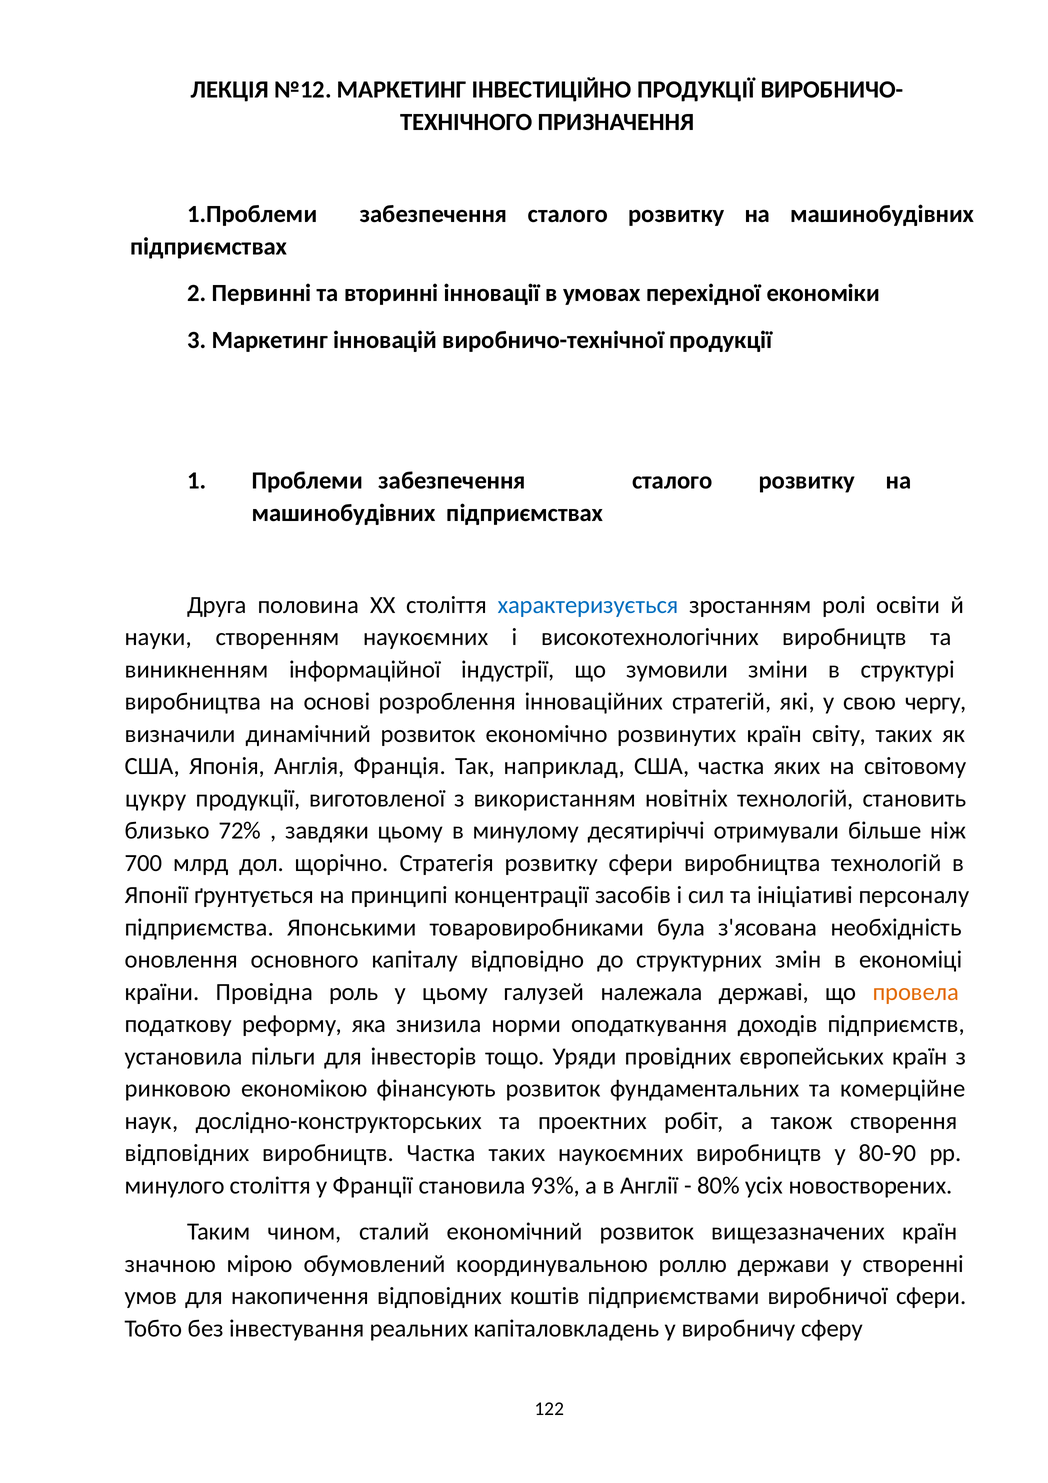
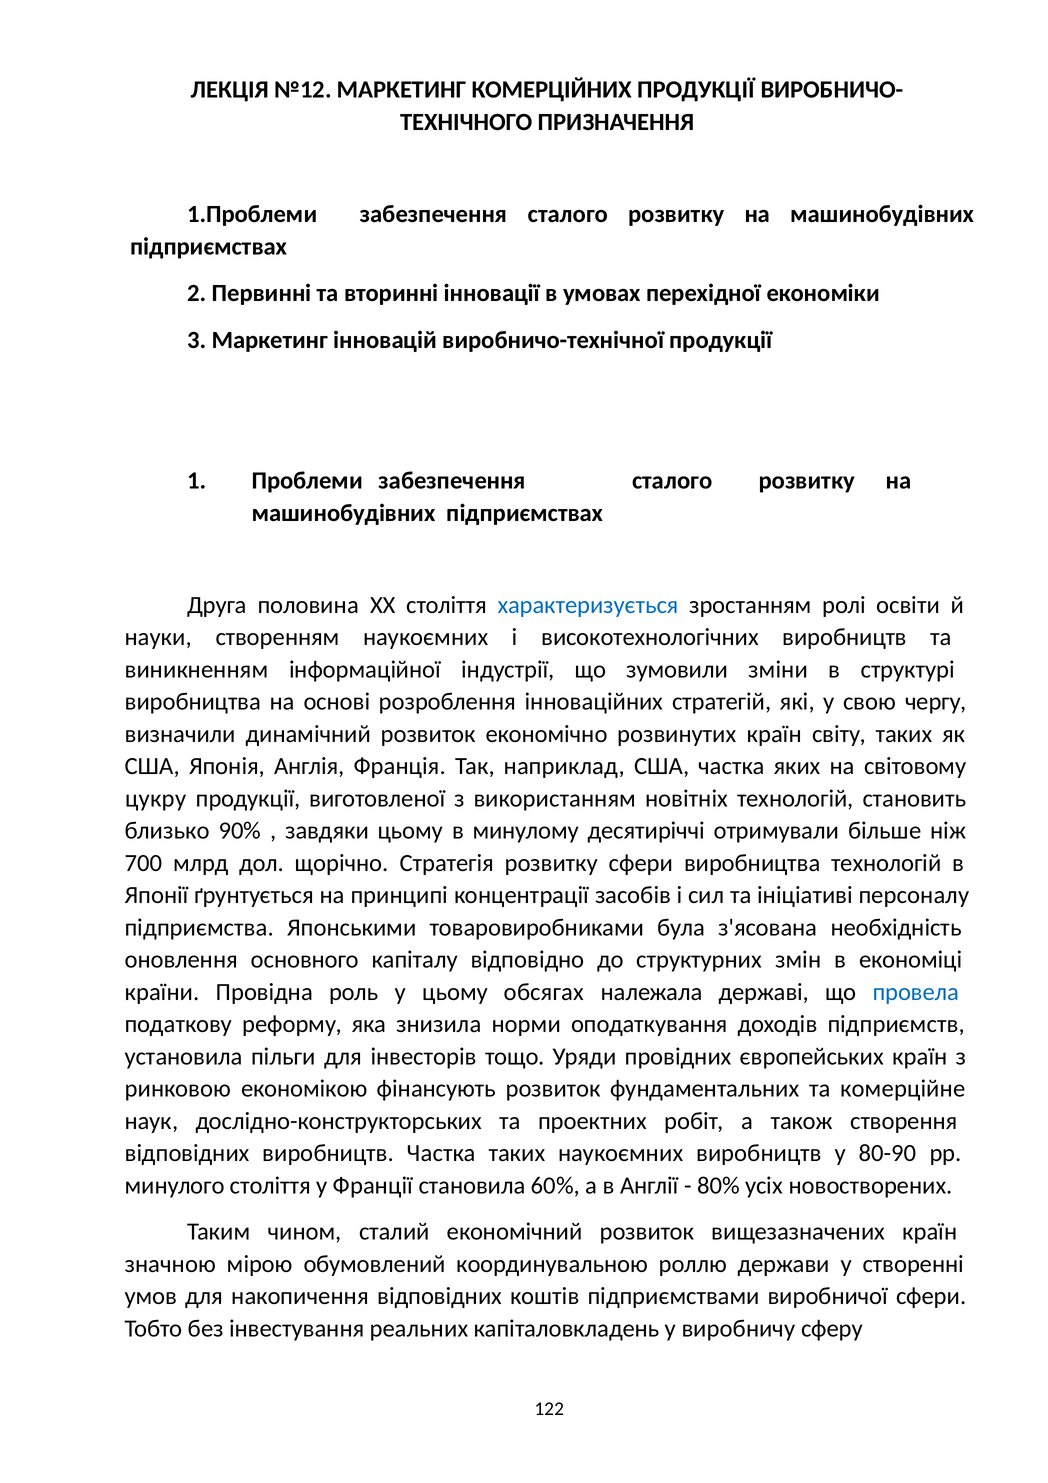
ІНВЕСТИЦІЙНО: ІНВЕСТИЦІЙНО -> КОМЕРЦІЙНИХ
72%: 72% -> 90%
галузей: галузей -> обсягах
провела colour: orange -> blue
93%: 93% -> 60%
